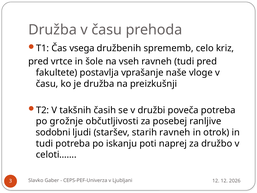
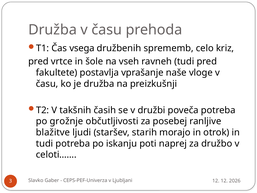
sodobni: sodobni -> blažitve
starih ravneh: ravneh -> morajo
